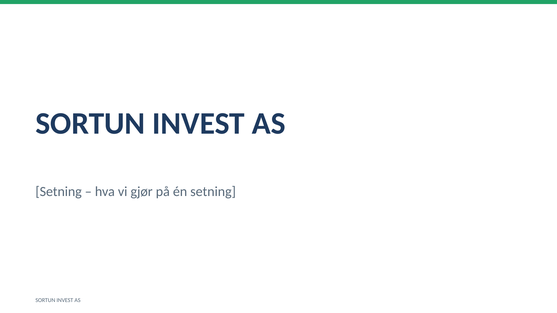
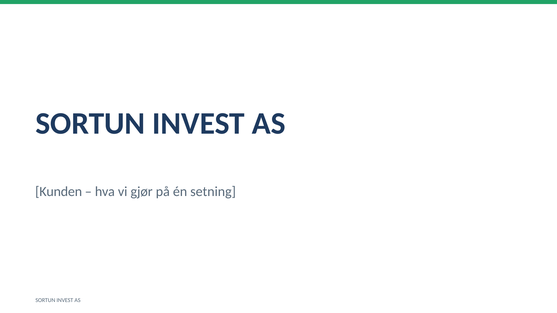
Setning at (59, 192): Setning -> Kunden
